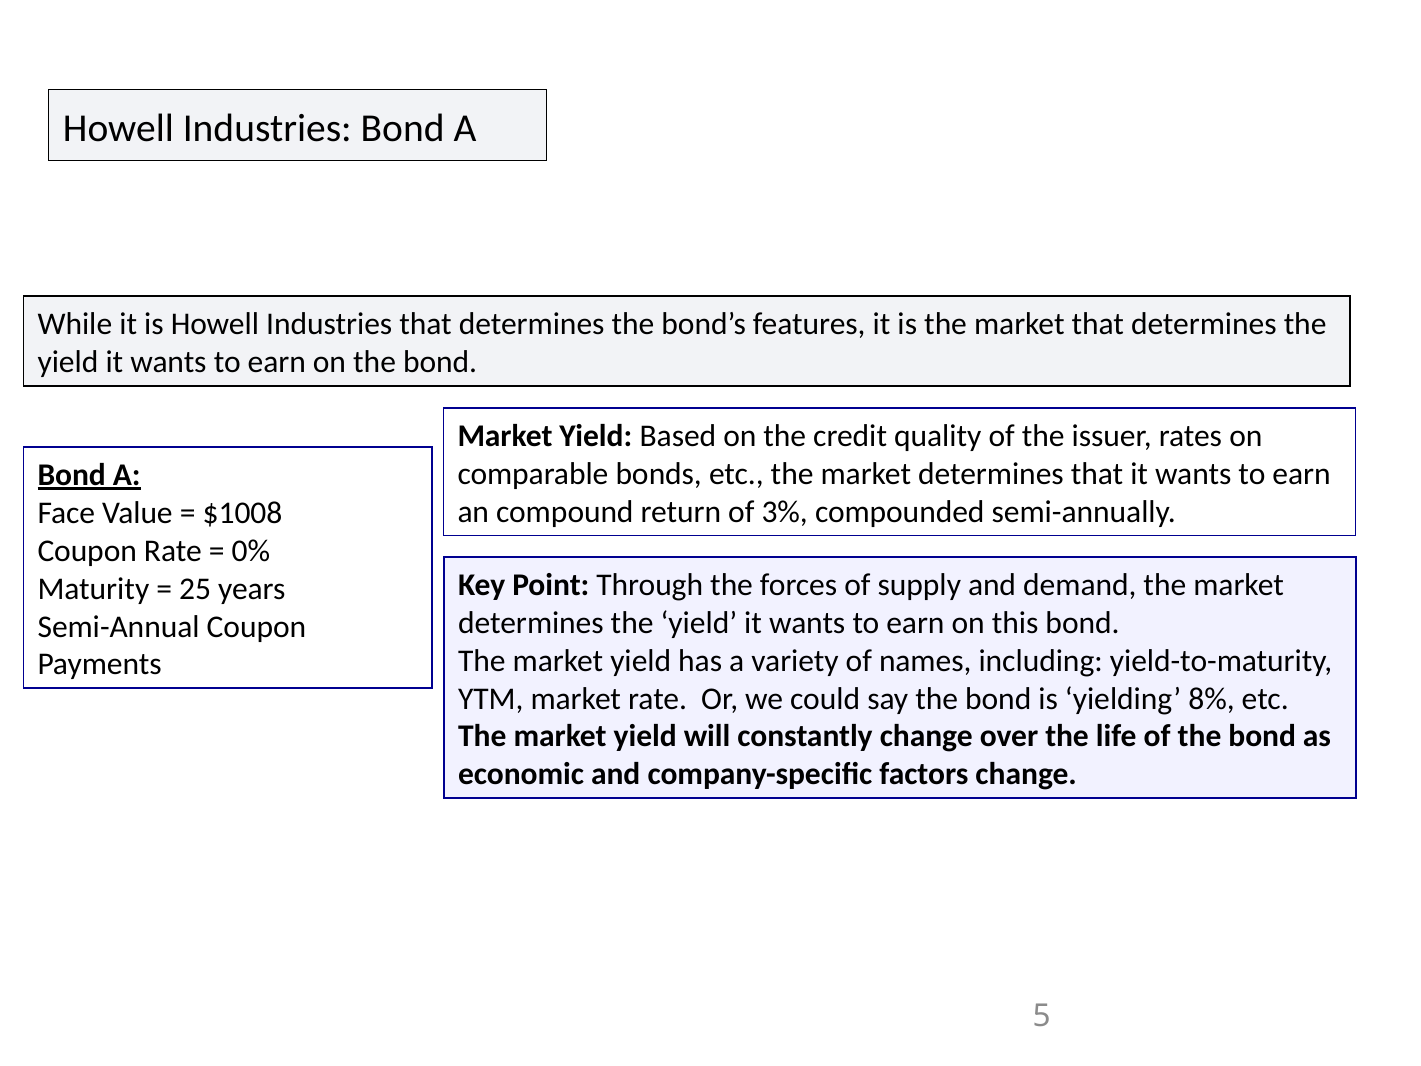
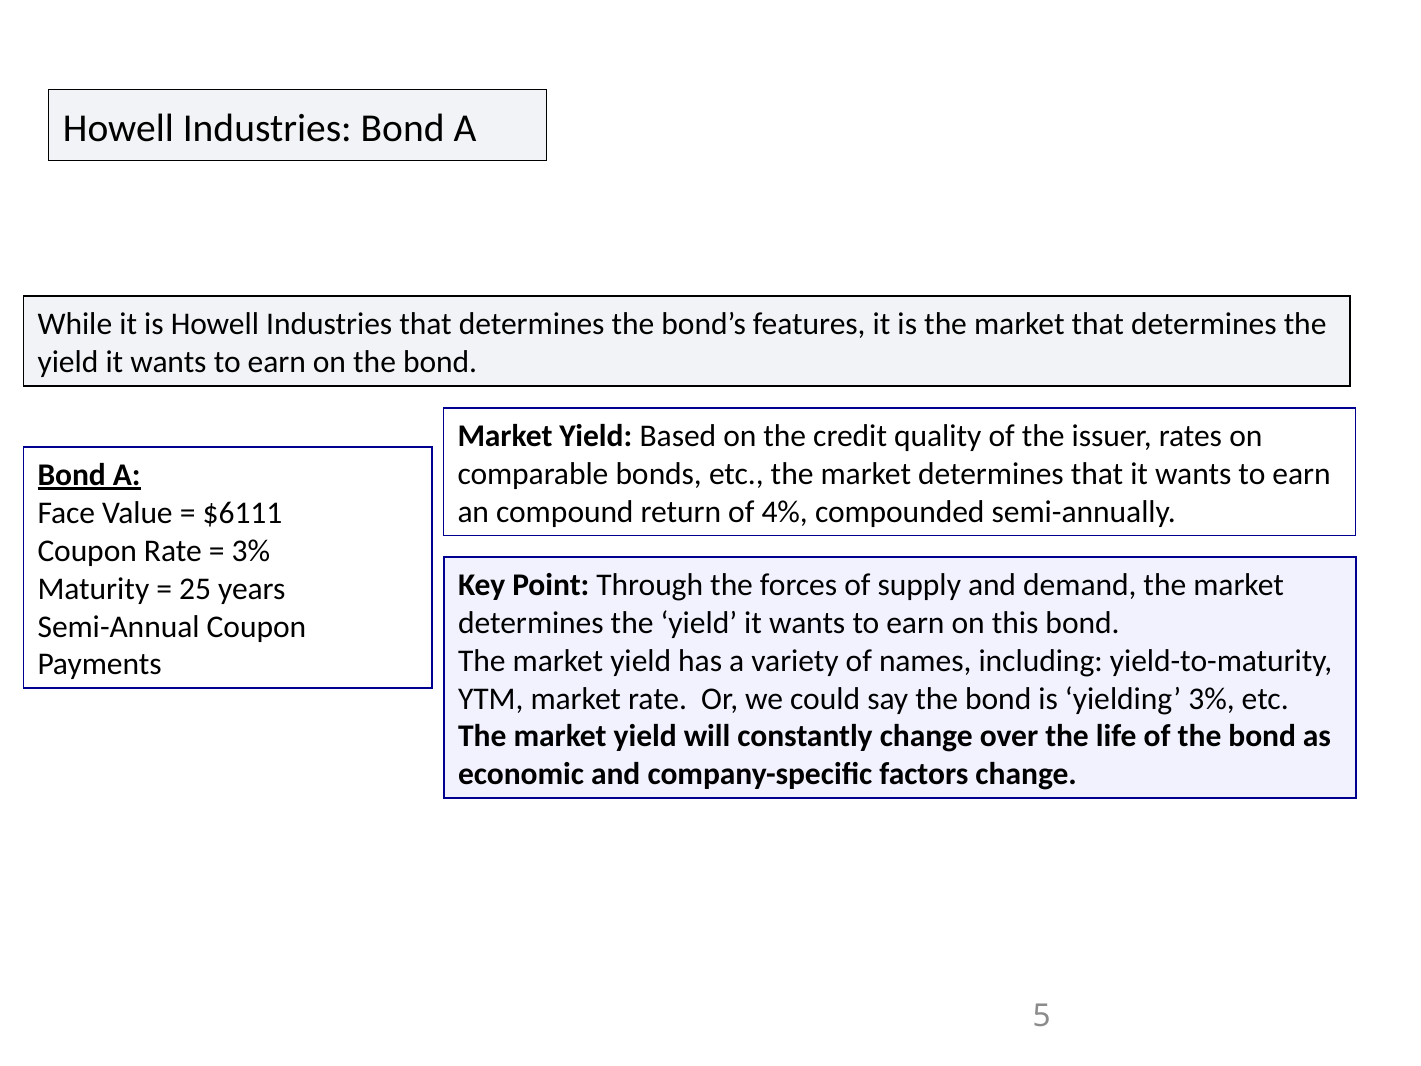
3%: 3% -> 4%
$1008: $1008 -> $6111
0% at (251, 551): 0% -> 3%
yielding 8%: 8% -> 3%
